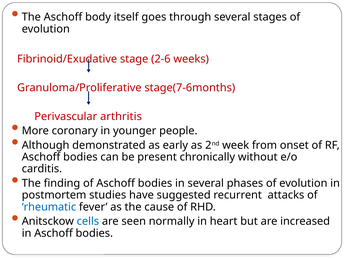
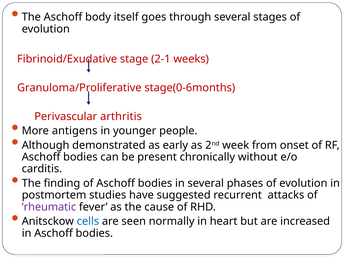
2-6: 2-6 -> 2-1
stage(7-6months: stage(7-6months -> stage(0-6months
coronary: coronary -> antigens
rheumatic colour: blue -> purple
